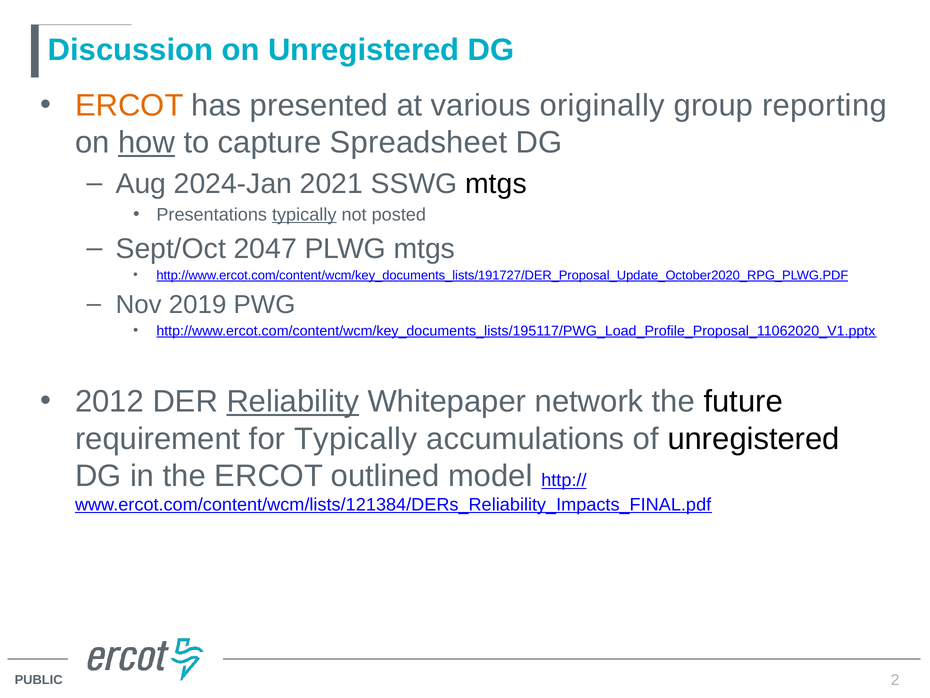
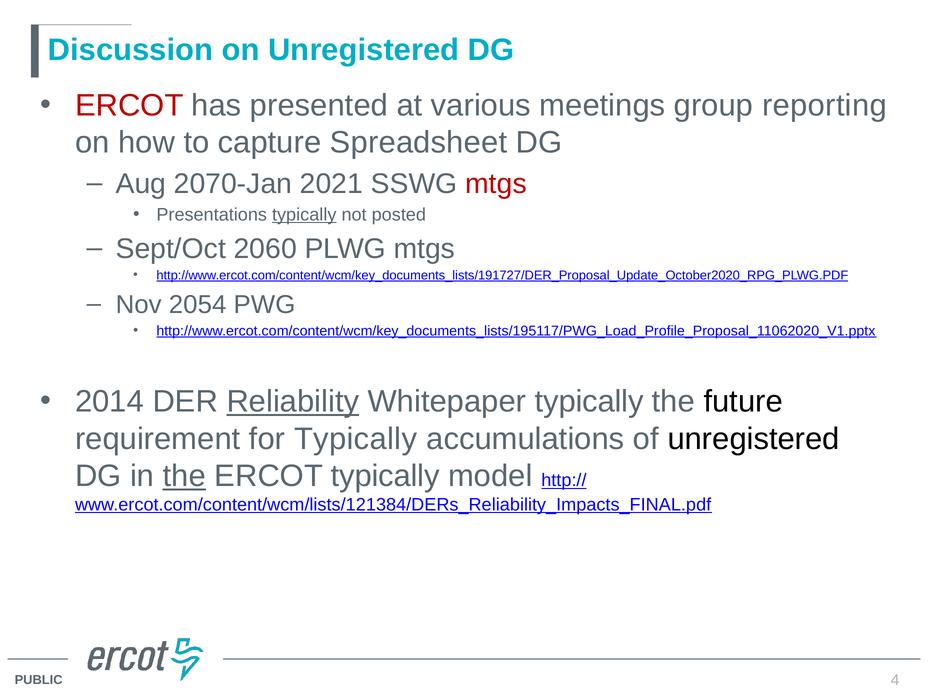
ERCOT at (129, 105) colour: orange -> red
originally: originally -> meetings
how underline: present -> none
2024-Jan: 2024-Jan -> 2070-Jan
mtgs at (496, 184) colour: black -> red
2047: 2047 -> 2060
2019: 2019 -> 2054
2012: 2012 -> 2014
Whitepaper network: network -> typically
the at (184, 476) underline: none -> present
ERCOT outlined: outlined -> typically
2: 2 -> 4
